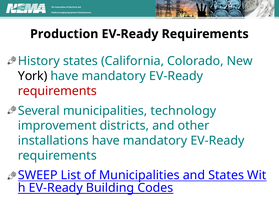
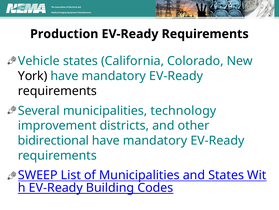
History: History -> Vehicle
requirements at (57, 91) colour: red -> black
installations: installations -> bidirectional
